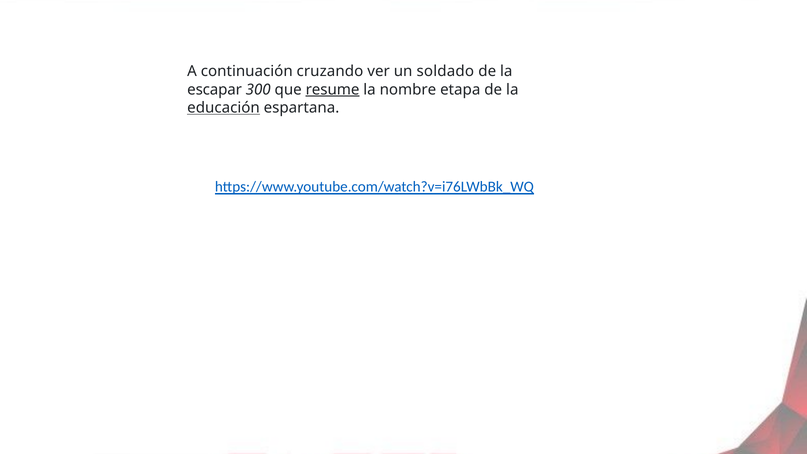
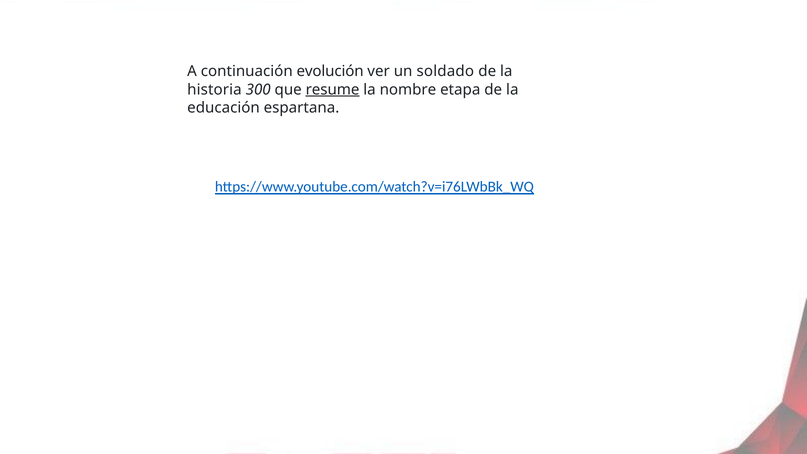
cruzando: cruzando -> evolución
escapar: escapar -> historia
educación underline: present -> none
